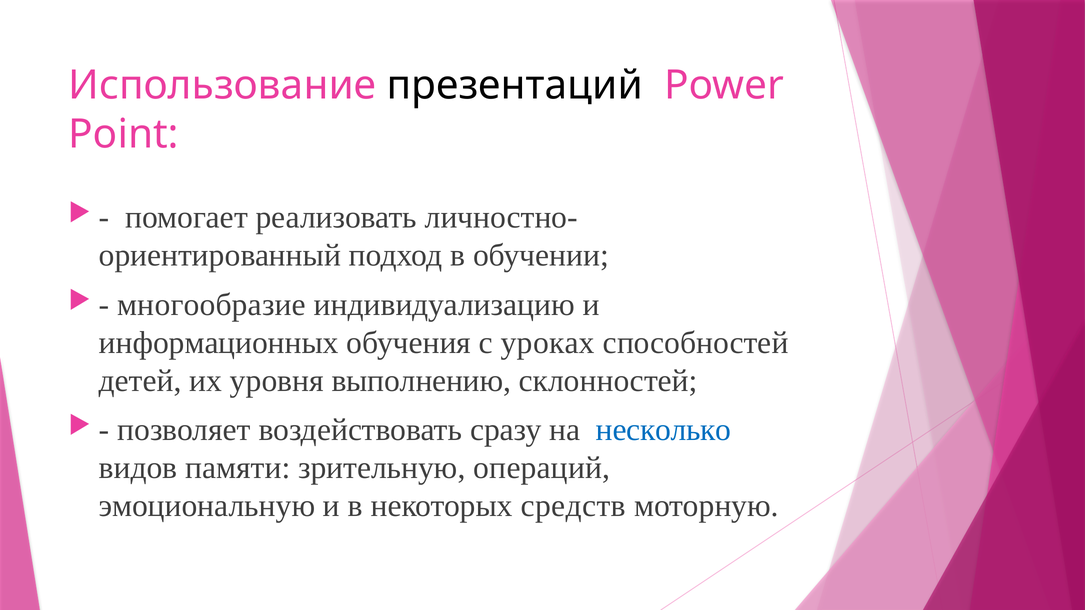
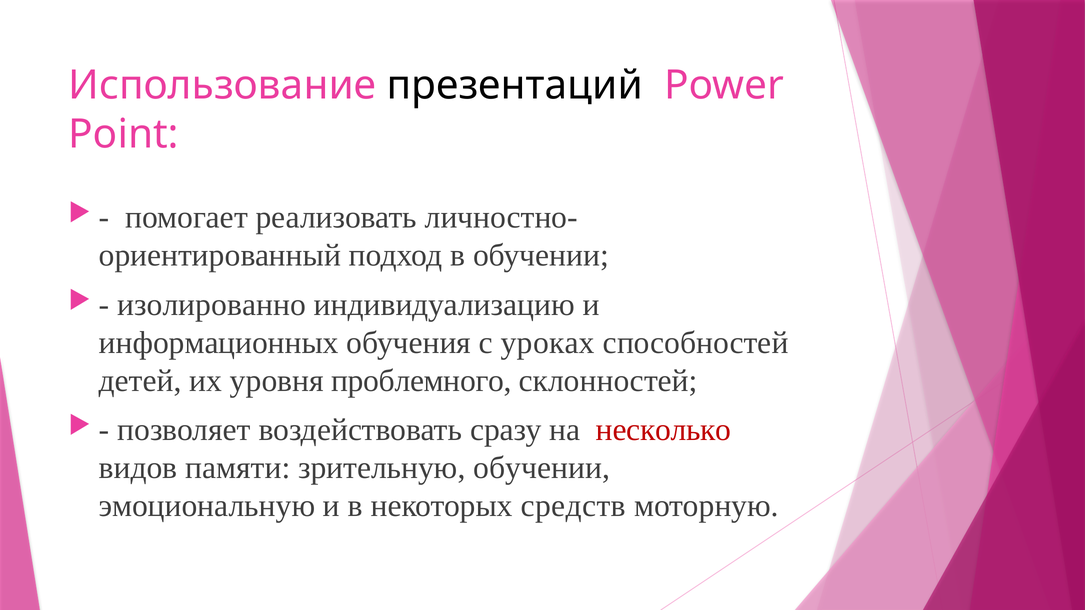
многообразие: многообразие -> изолированно
выполнению: выполнению -> проблемного
несколько colour: blue -> red
зрительную операций: операций -> обучении
